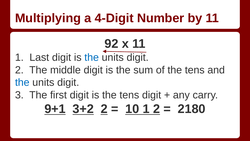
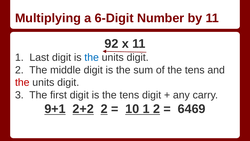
4-Digit: 4-Digit -> 6-Digit
the at (22, 82) colour: blue -> red
3+2: 3+2 -> 2+2
2180: 2180 -> 6469
